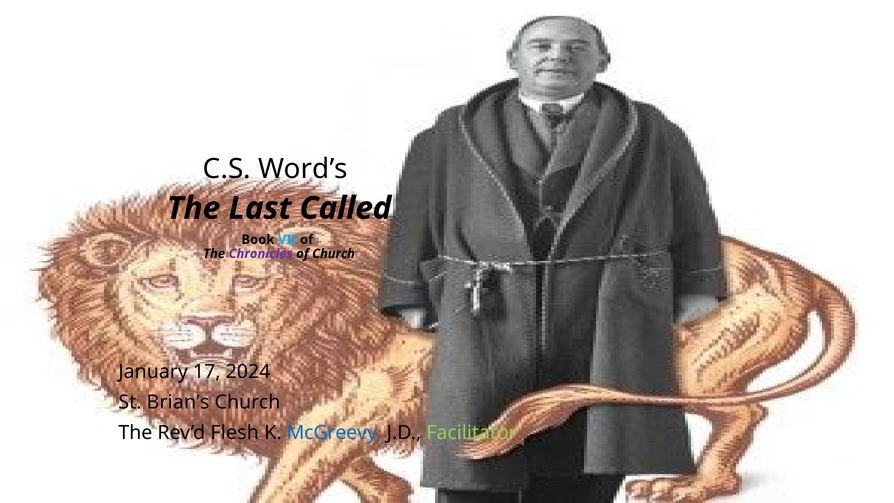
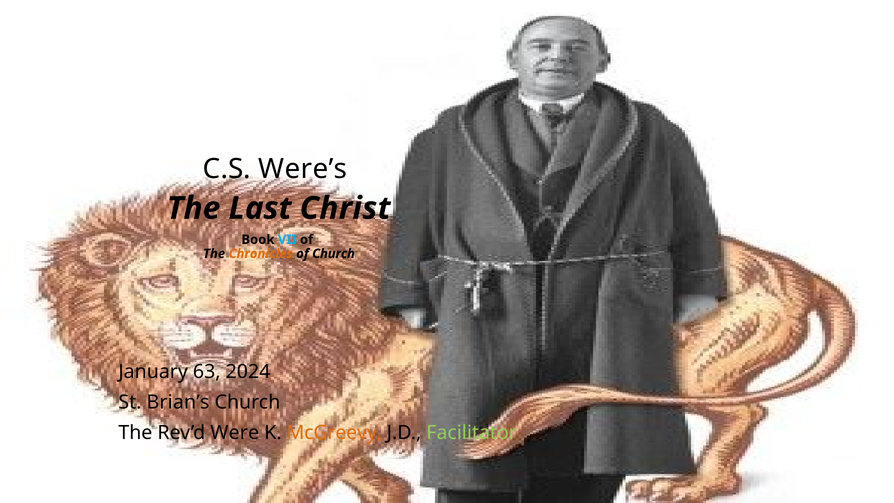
Word’s: Word’s -> Were’s
Called: Called -> Christ
Chronicles colour: purple -> orange
17: 17 -> 63
Flesh: Flesh -> Were
McGreevy colour: blue -> orange
